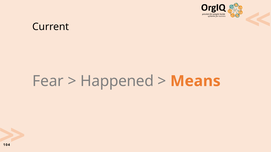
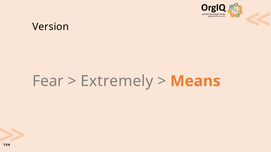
Current: Current -> Version
Happened: Happened -> Extremely
